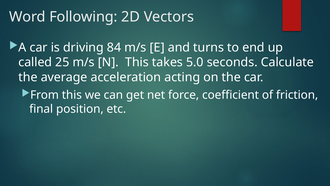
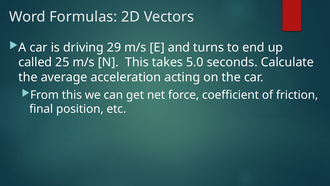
Following: Following -> Formulas
84: 84 -> 29
